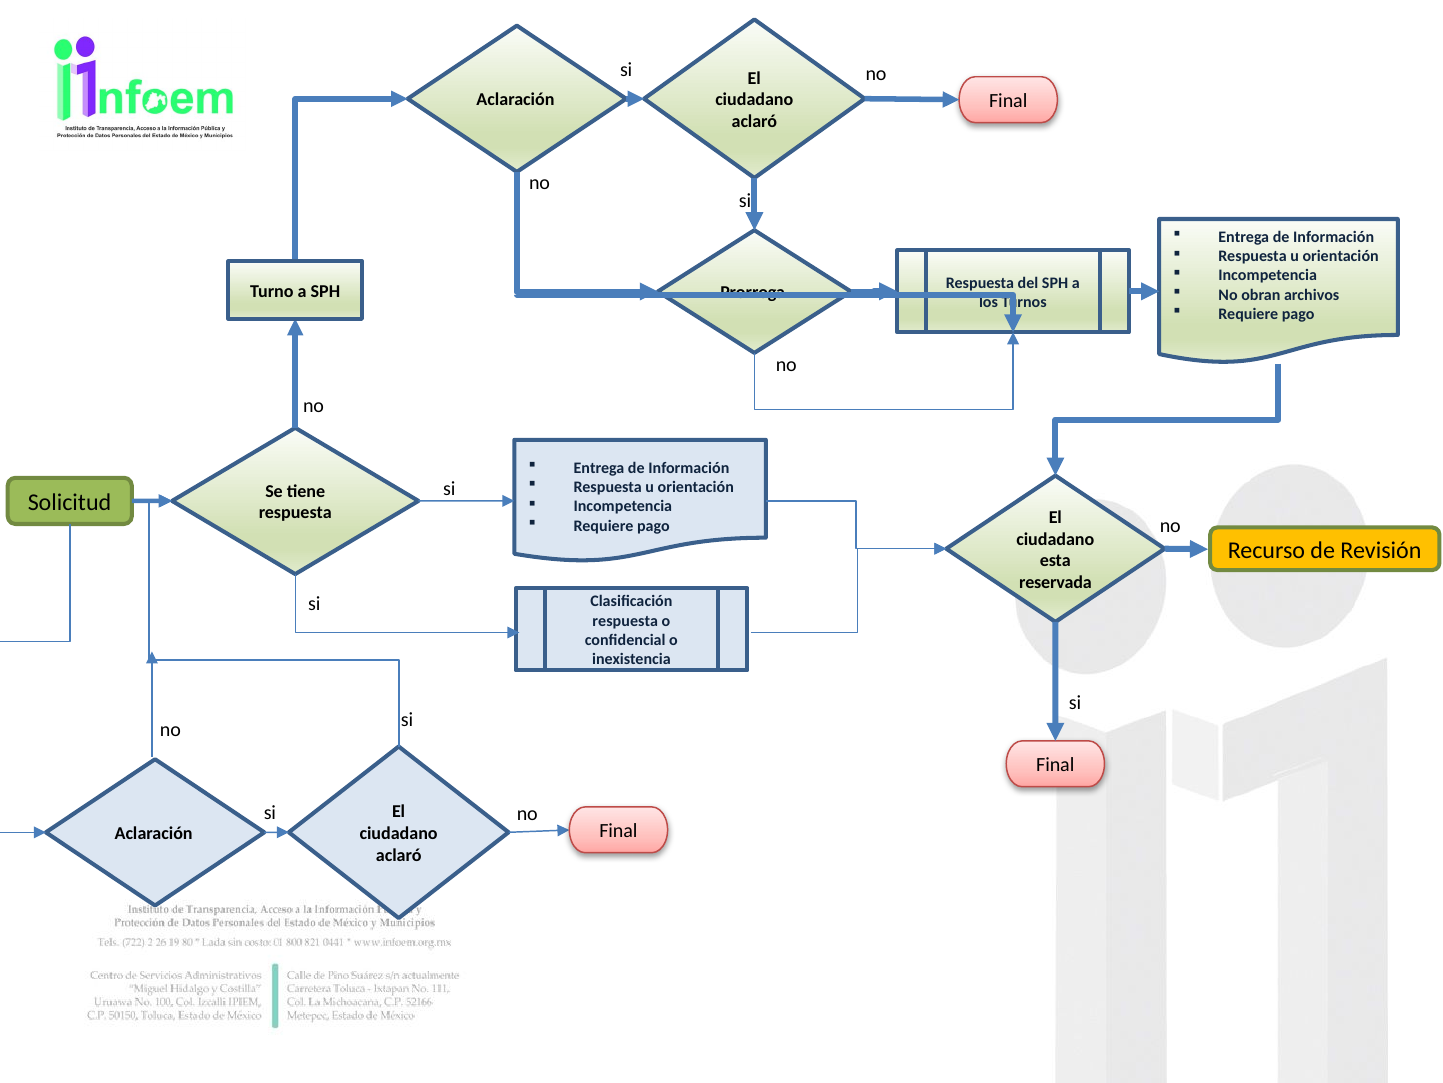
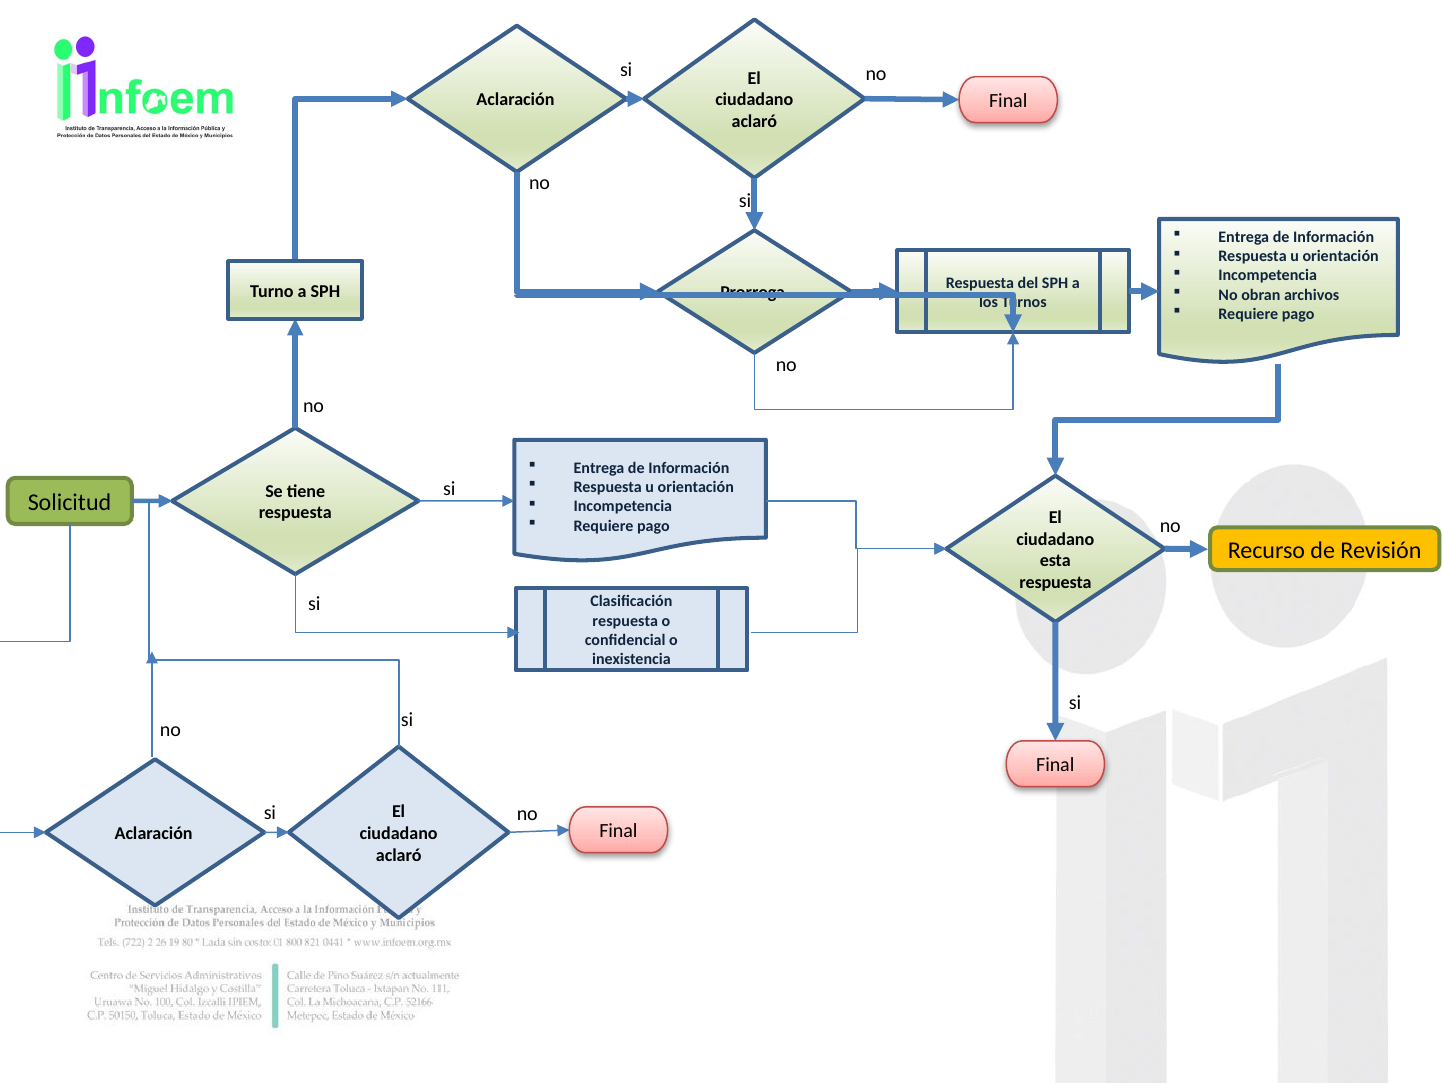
reservada at (1055, 582): reservada -> respuesta
